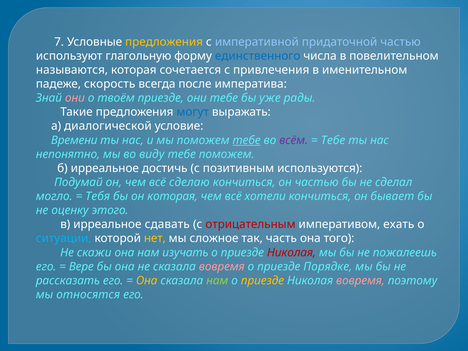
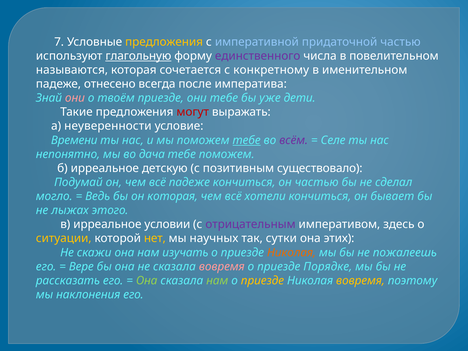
глагольную underline: none -> present
единственного colour: blue -> purple
привлечения: привлечения -> конкретному
скорость: скорость -> отнесено
рады: рады -> дети
могут colour: blue -> red
диалогической: диалогической -> неуверенности
Тебе at (333, 140): Тебе -> Селе
виду: виду -> дача
достичь: достичь -> детскую
используются: используются -> существовало
всё сделаю: сделаю -> падеже
Тебя: Тебя -> Ведь
оценку: оценку -> лыжах
сдавать: сдавать -> условии
отрицательным colour: red -> purple
ехать: ехать -> здесь
ситуации colour: light blue -> yellow
сложное: сложное -> научных
часть: часть -> сутки
того: того -> этих
Николая at (291, 252) colour: red -> orange
Она at (147, 281) colour: yellow -> light green
вовремя at (360, 281) colour: pink -> yellow
относятся: относятся -> наклонения
